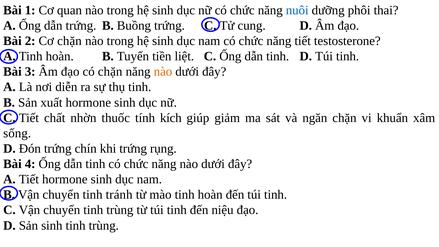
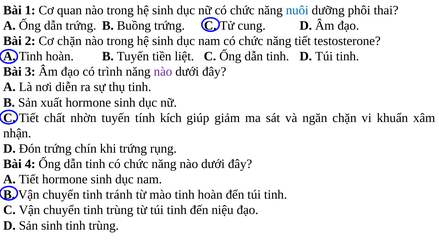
có chặn: chặn -> trình
nào at (163, 72) colour: orange -> purple
nhờn thuốc: thuốc -> tuyến
sống: sống -> nhận
